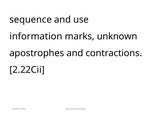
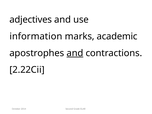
sequence: sequence -> adjectives
unknown: unknown -> academic
and at (75, 53) underline: none -> present
